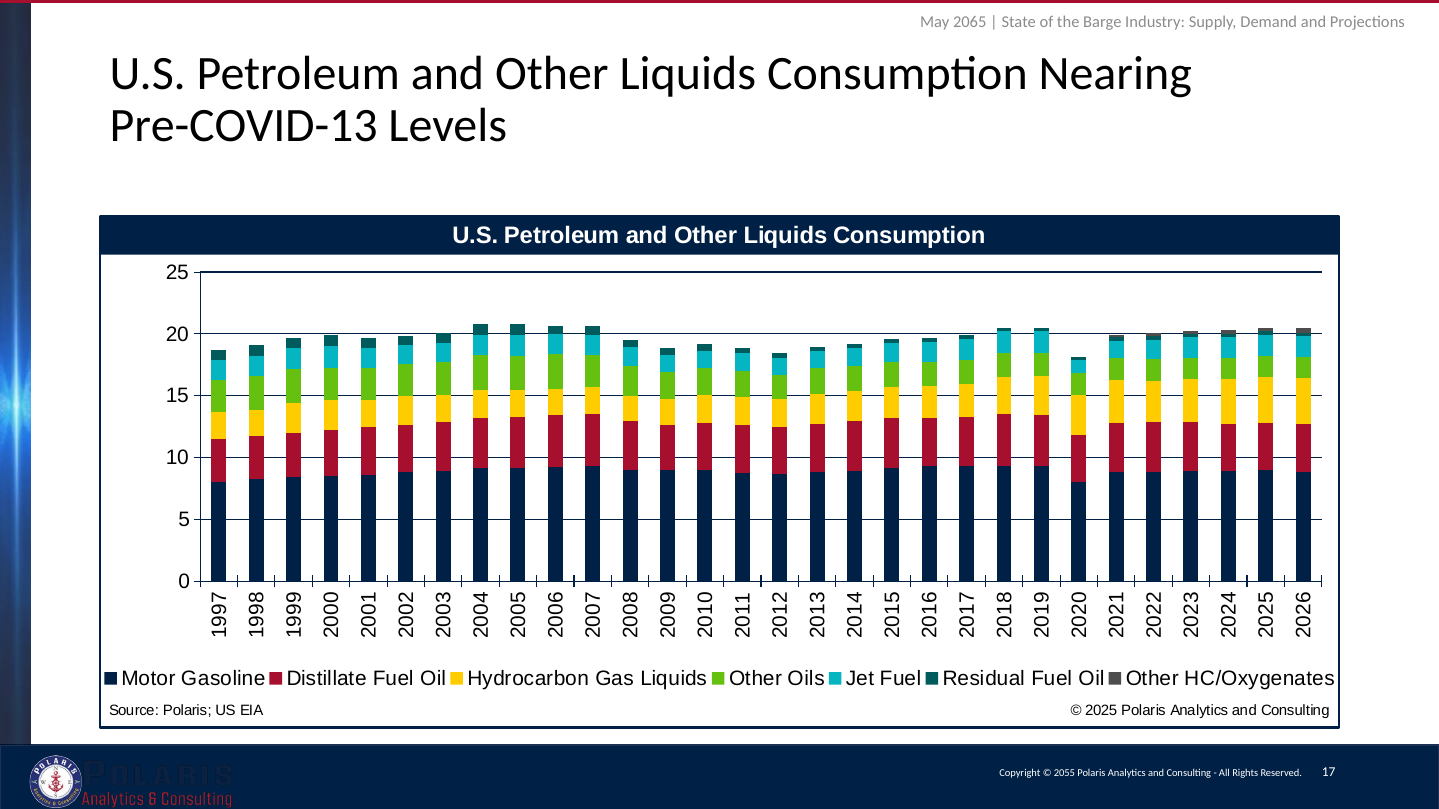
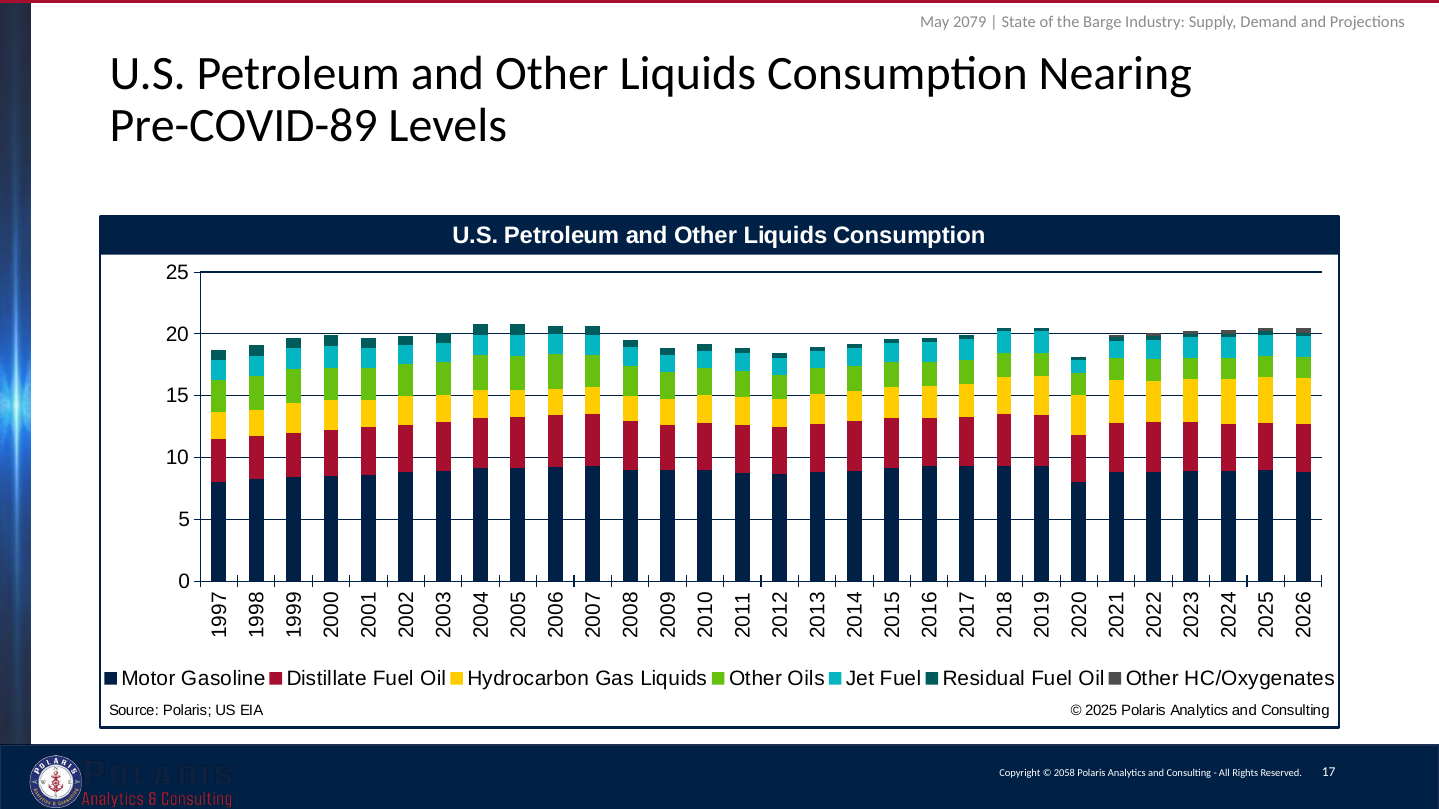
2065: 2065 -> 2079
Pre-COVID-13: Pre-COVID-13 -> Pre-COVID-89
2055: 2055 -> 2058
